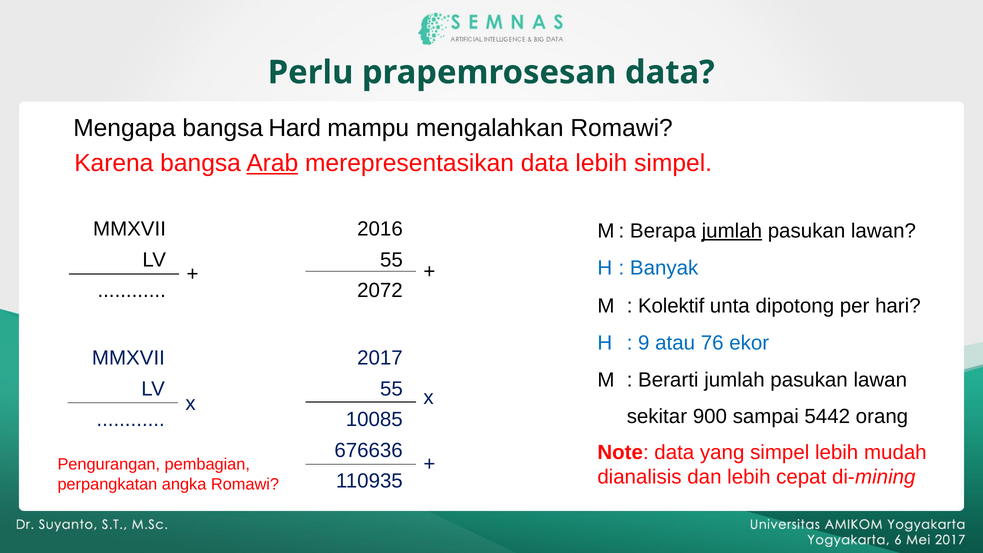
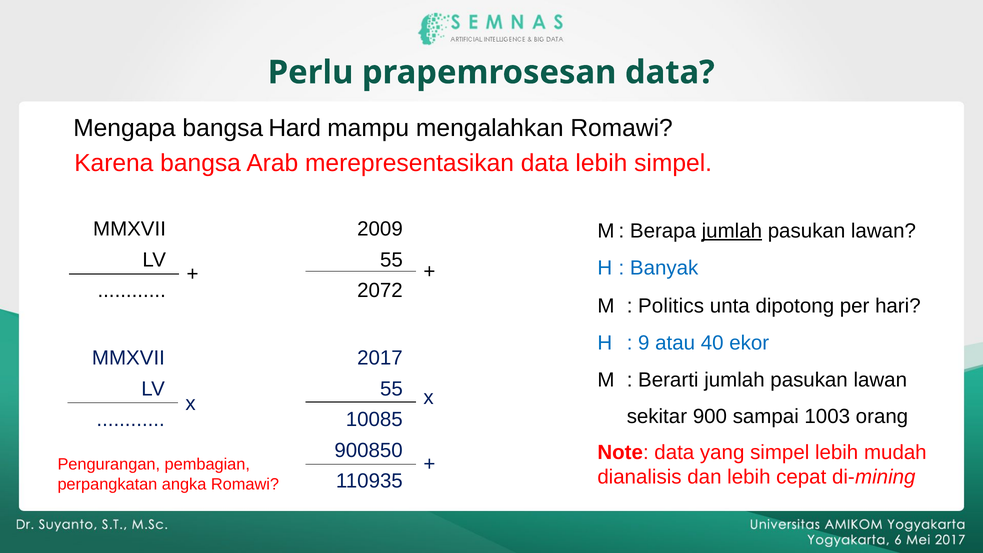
Arab underline: present -> none
2016: 2016 -> 2009
Kolektif: Kolektif -> Politics
76: 76 -> 40
5442: 5442 -> 1003
676636: 676636 -> 900850
